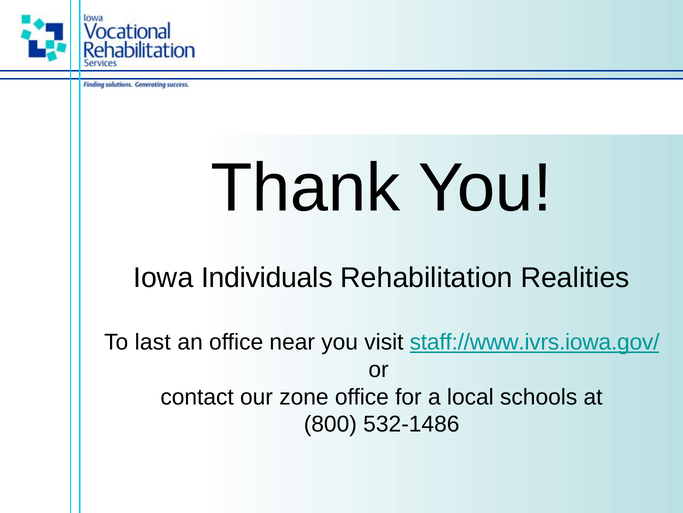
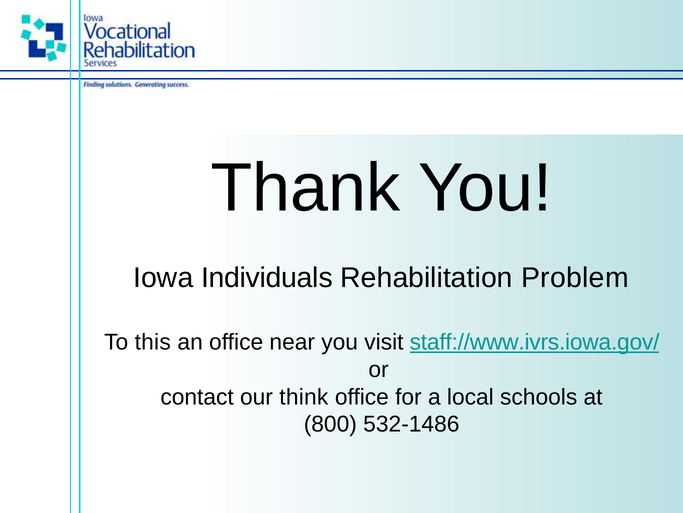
Realities: Realities -> Problem
last: last -> this
zone: zone -> think
